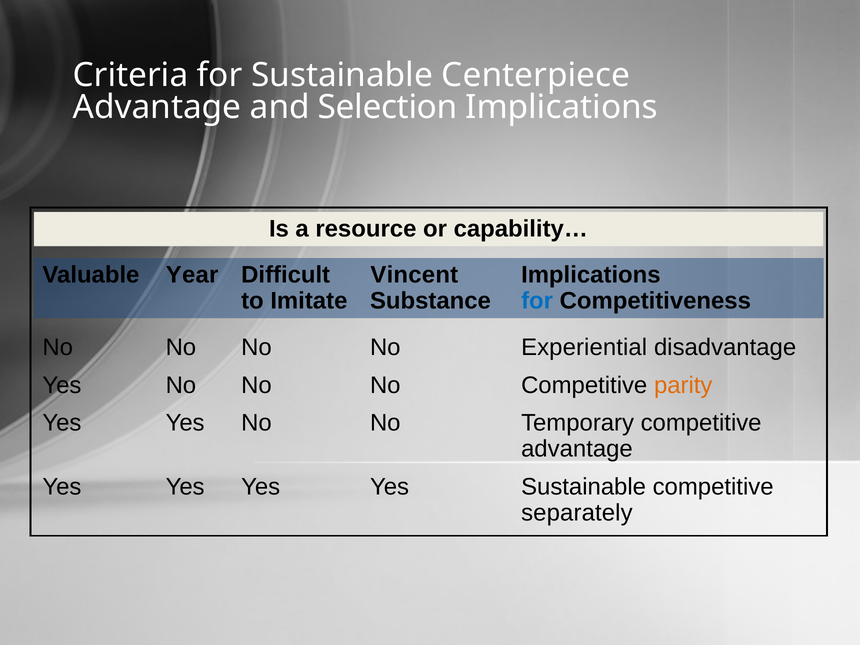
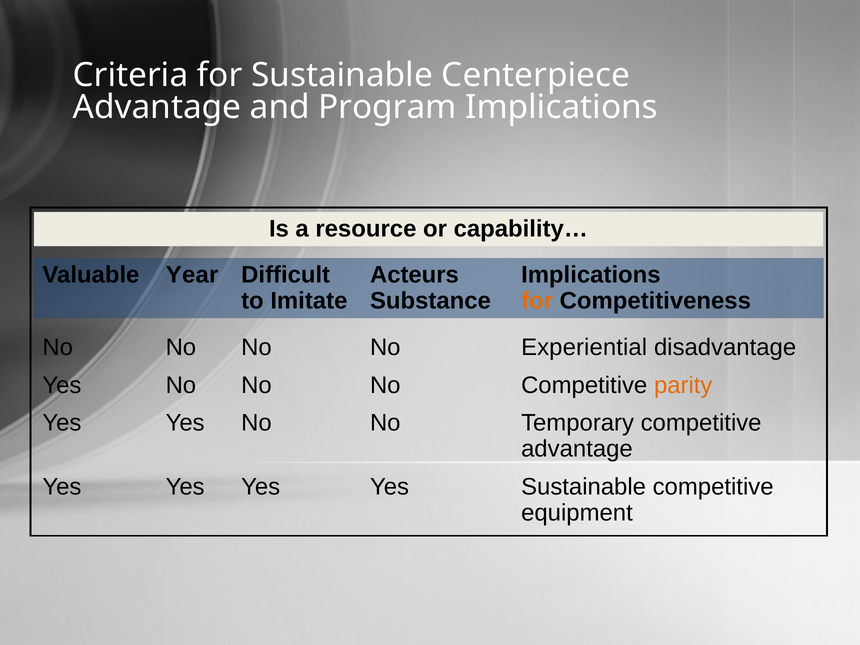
Selection: Selection -> Program
Vincent: Vincent -> Acteurs
for at (537, 301) colour: blue -> orange
separately: separately -> equipment
